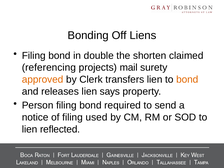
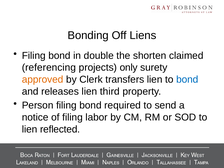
mail: mail -> only
bond at (187, 79) colour: orange -> blue
says: says -> third
used: used -> labor
